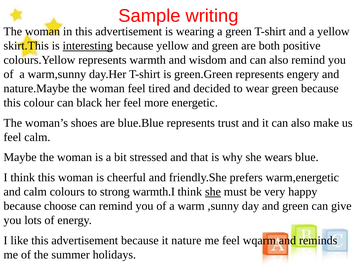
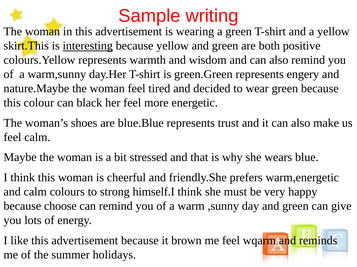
warmth.I: warmth.I -> himself.I
she at (213, 192) underline: present -> none
nature: nature -> brown
